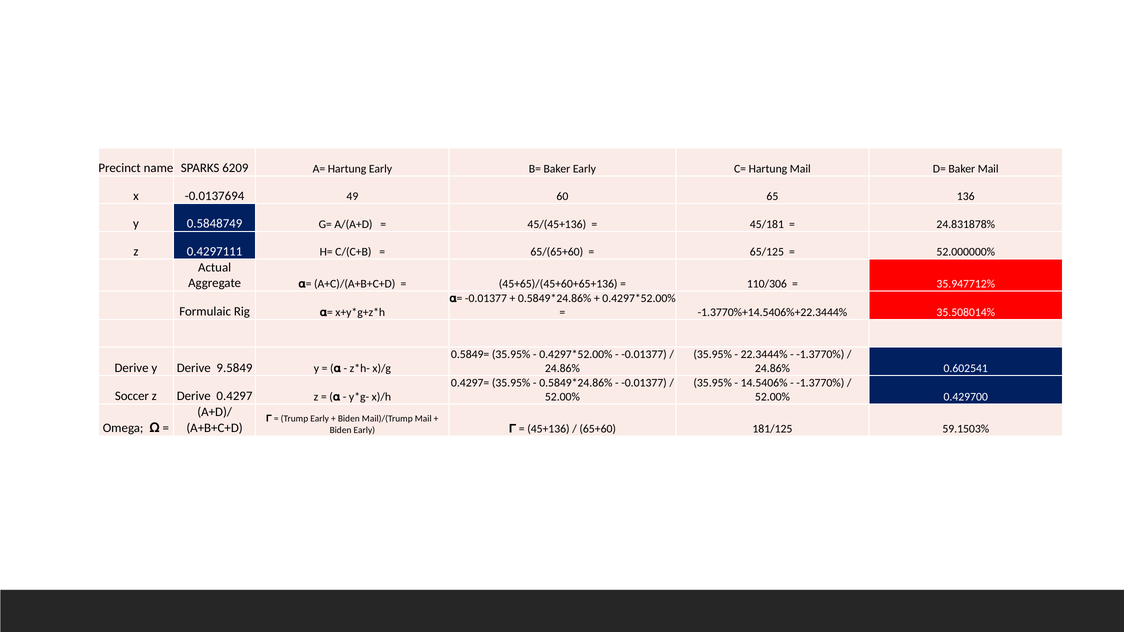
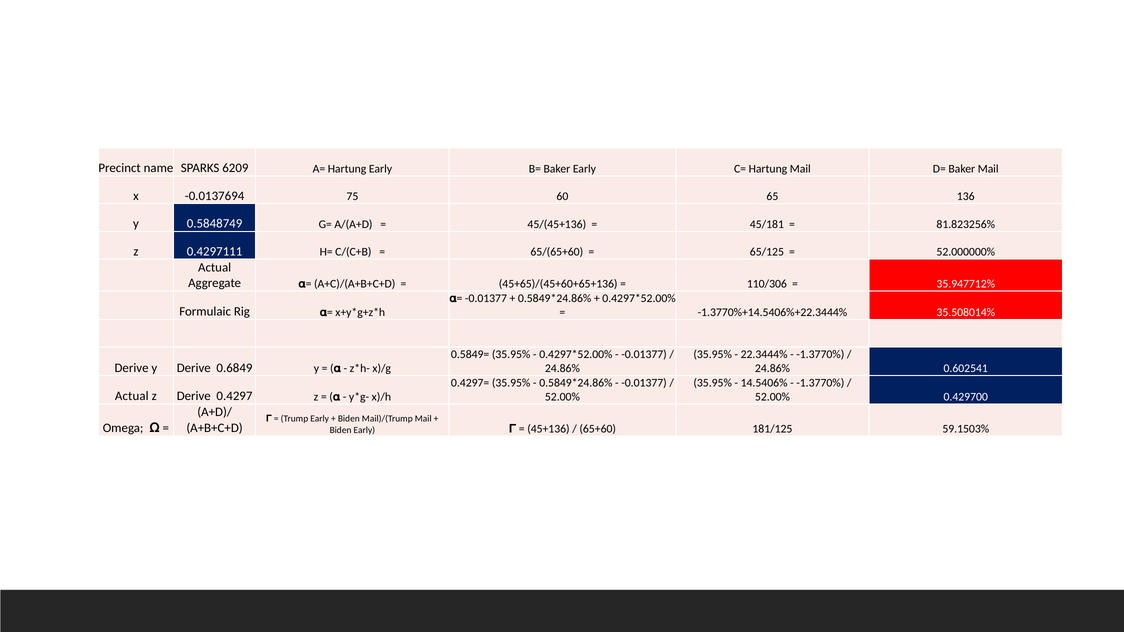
49: 49 -> 75
24.831878%: 24.831878% -> 81.823256%
9.5849: 9.5849 -> 0.6849
Soccer at (132, 396): Soccer -> Actual
